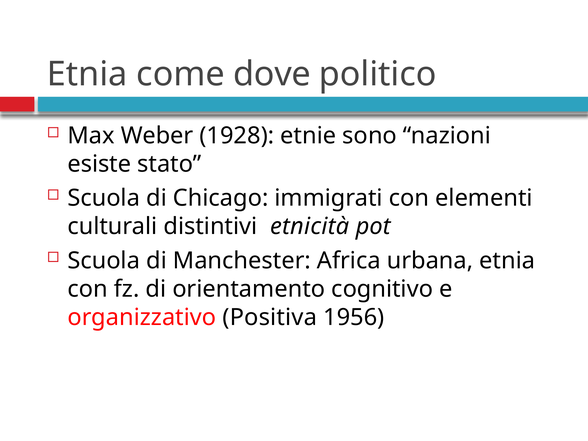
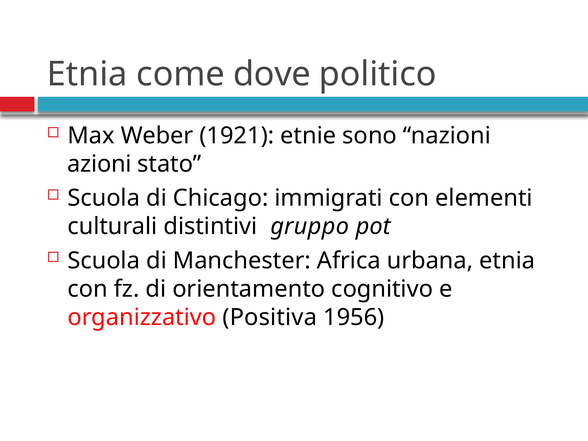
1928: 1928 -> 1921
esiste: esiste -> azioni
etnicità: etnicità -> gruppo
